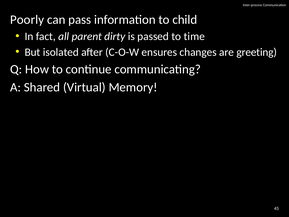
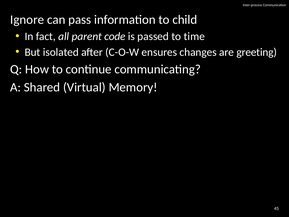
Poorly: Poorly -> Ignore
dirty: dirty -> code
